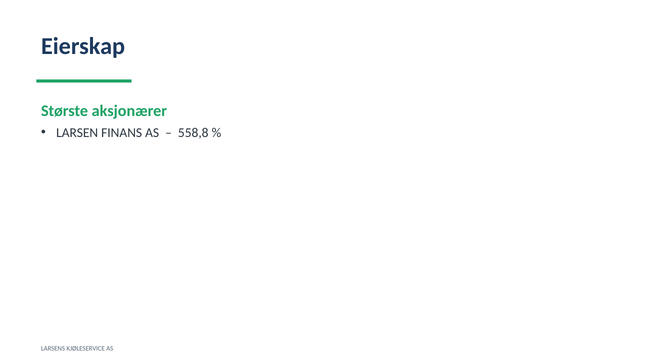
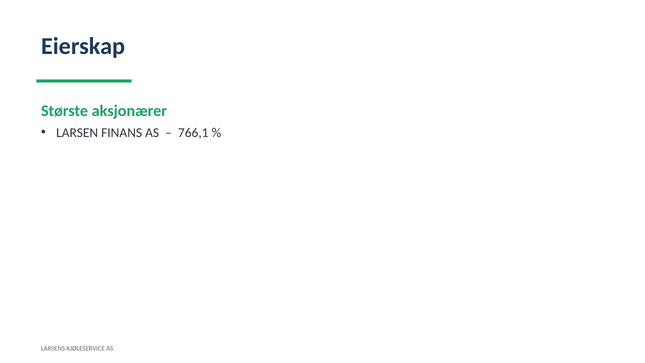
558,8: 558,8 -> 766,1
